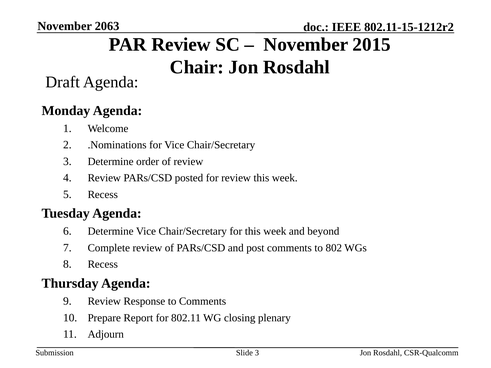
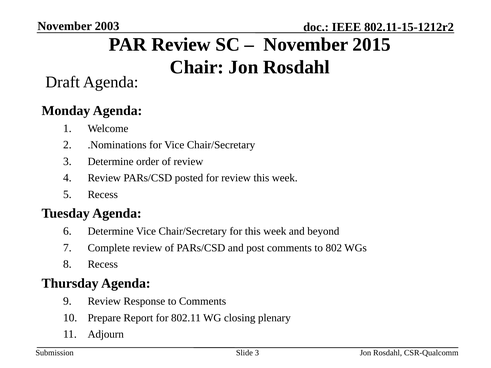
2063: 2063 -> 2003
